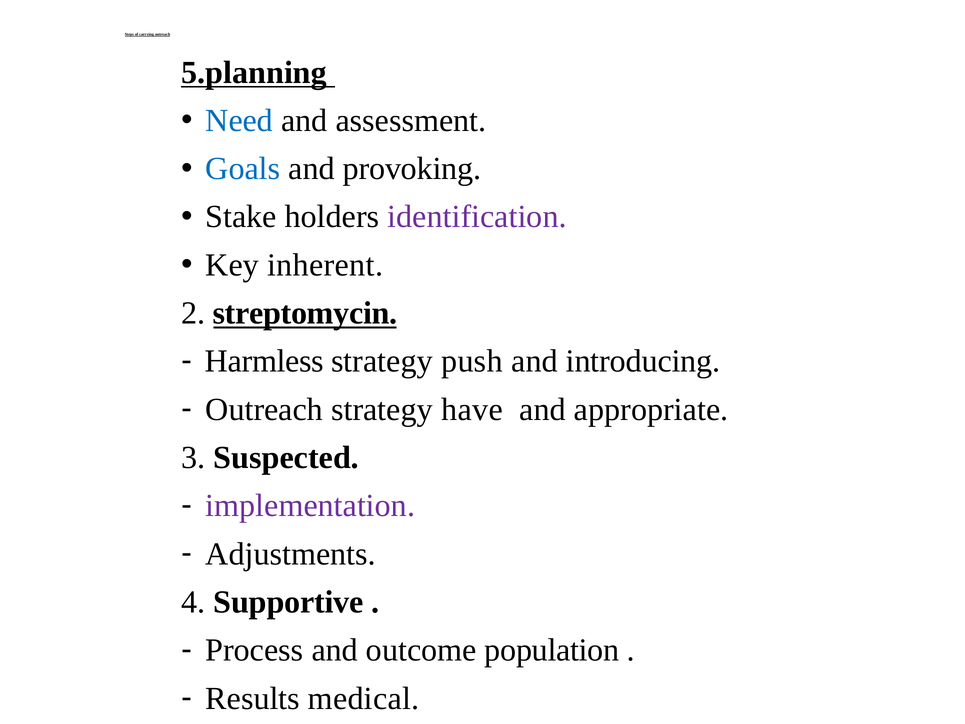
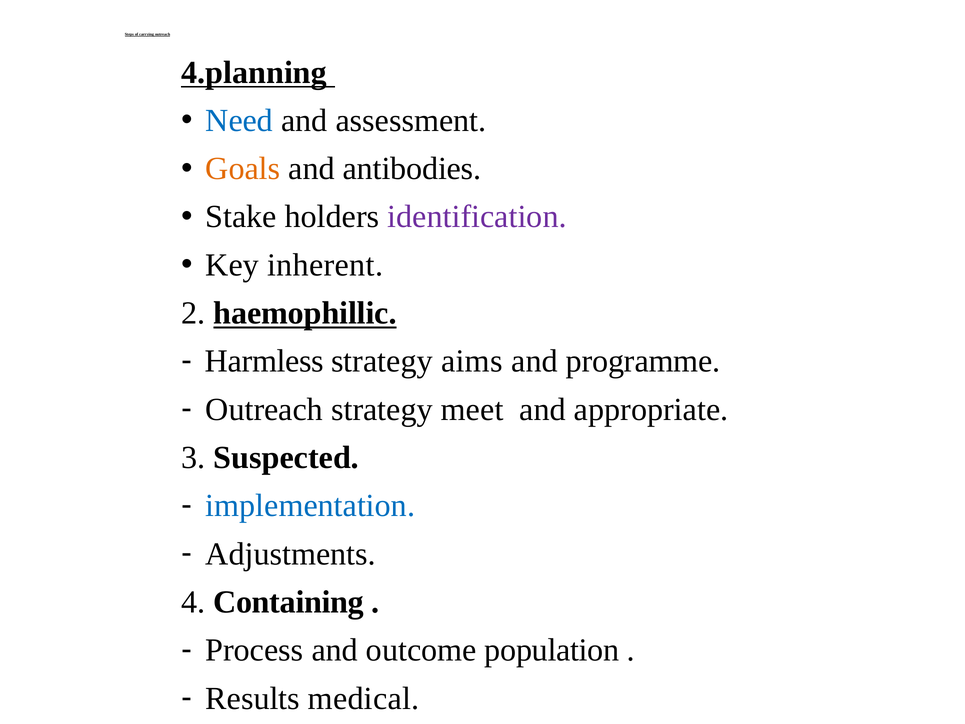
5.planning: 5.planning -> 4.planning
Goals colour: blue -> orange
provoking: provoking -> antibodies
streptomycin: streptomycin -> haemophillic
push: push -> aims
introducing: introducing -> programme
have: have -> meet
implementation colour: purple -> blue
Supportive: Supportive -> Containing
